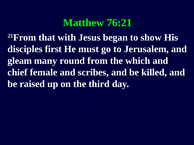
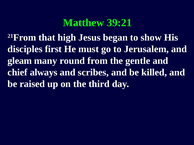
76:21: 76:21 -> 39:21
with: with -> high
which: which -> gentle
female: female -> always
